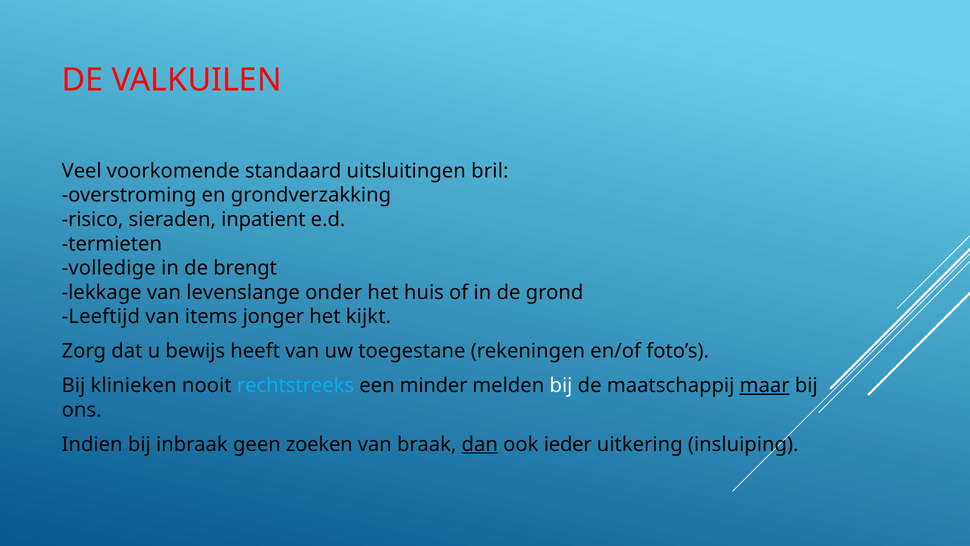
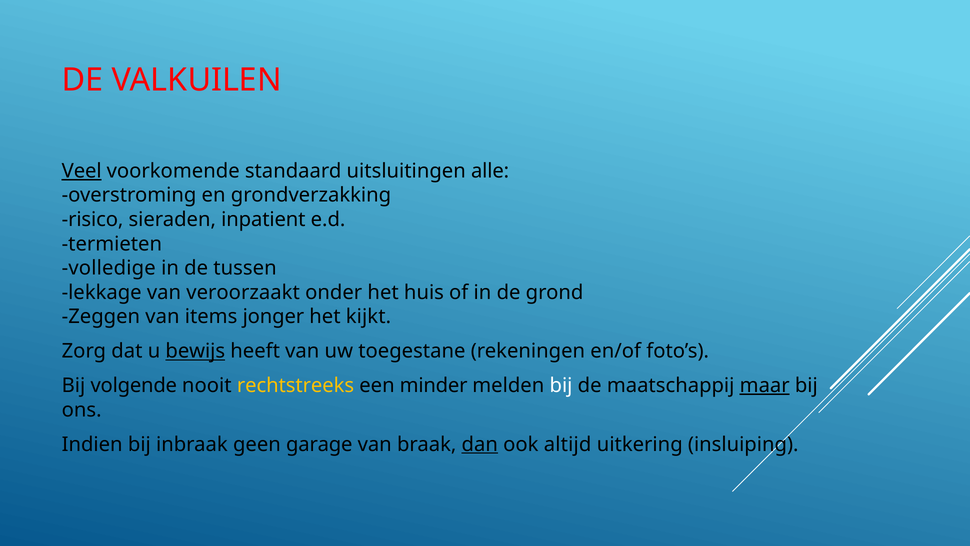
Veel underline: none -> present
bril: bril -> alle
brengt: brengt -> tussen
levenslange: levenslange -> veroorzaakt
Leeftijd: Leeftijd -> Zeggen
bewijs underline: none -> present
klinieken: klinieken -> volgende
rechtstreeks colour: light blue -> yellow
zoeken: zoeken -> garage
ieder: ieder -> altijd
